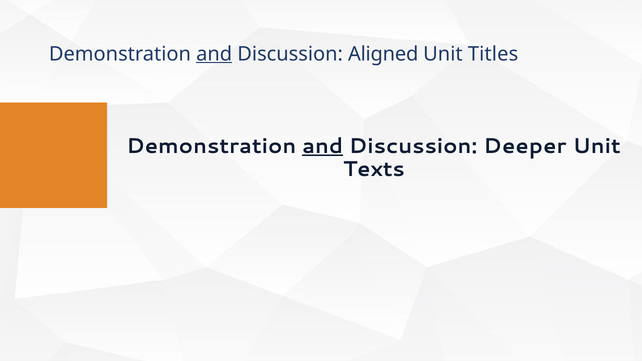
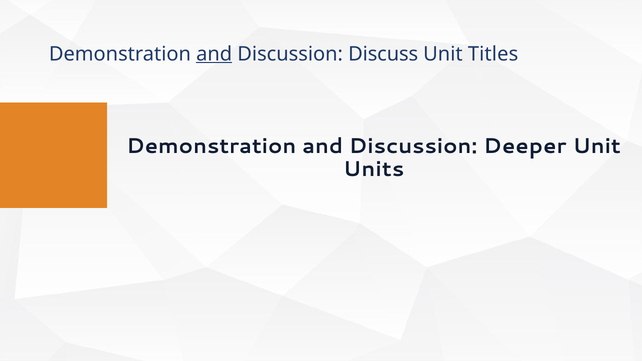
Aligned: Aligned -> Discuss
and at (323, 146) underline: present -> none
Texts: Texts -> Units
